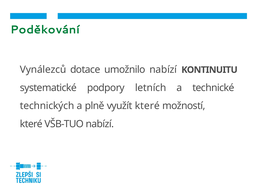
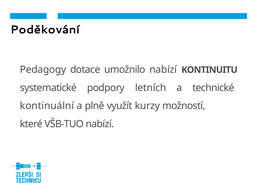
Poděkování colour: green -> black
Vynálezců: Vynálezců -> Pedagogy
technických: technických -> kontinuální
využít které: které -> kurzy
